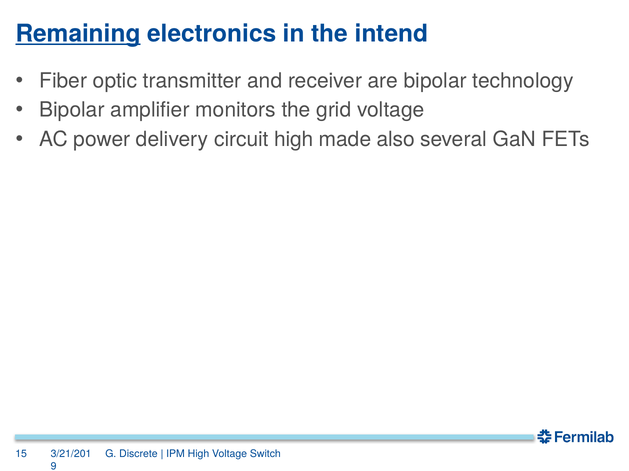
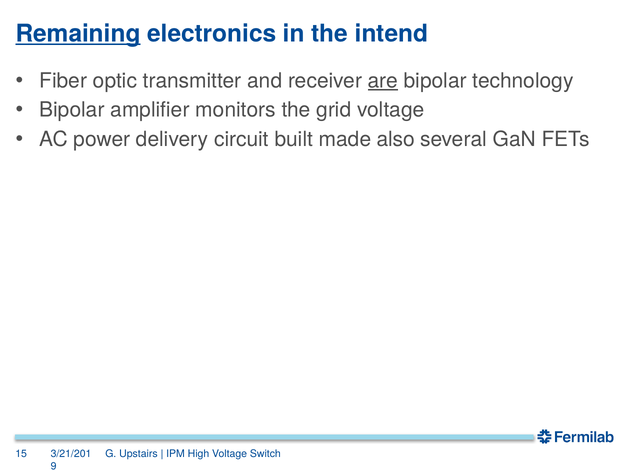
are underline: none -> present
circuit high: high -> built
Discrete: Discrete -> Upstairs
